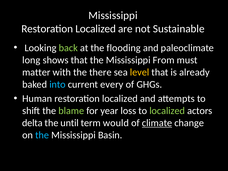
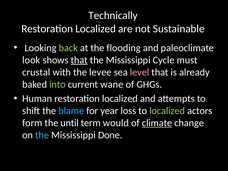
Mississippi at (113, 15): Mississippi -> Technically
long: long -> look
that at (79, 60) underline: none -> present
From: From -> Cycle
matter: matter -> crustal
there: there -> levee
level colour: yellow -> pink
into colour: light blue -> light green
every: every -> wane
blame colour: light green -> light blue
delta: delta -> form
Basin: Basin -> Done
